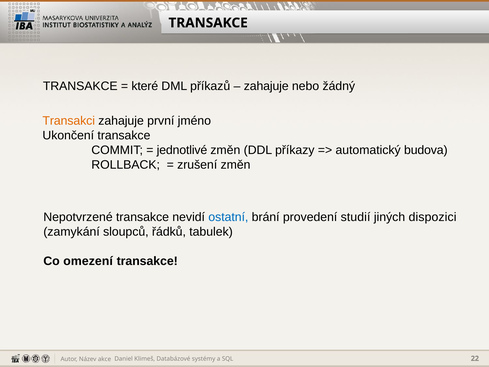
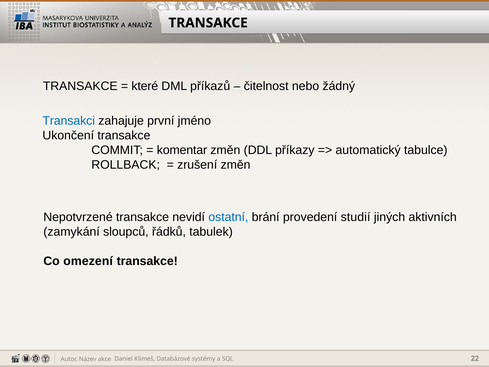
zahajuje at (266, 86): zahajuje -> čitelnost
Transakci colour: orange -> blue
jednotlivé: jednotlivé -> komentar
budova: budova -> tabulce
dispozici: dispozici -> aktivních
